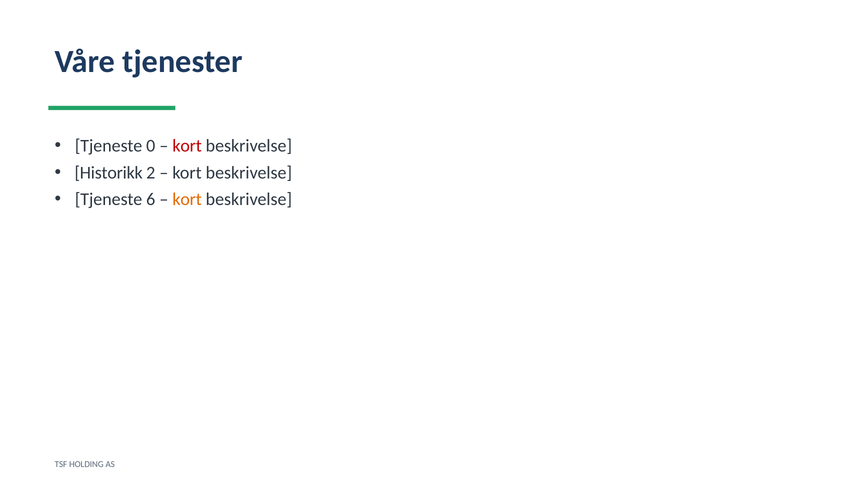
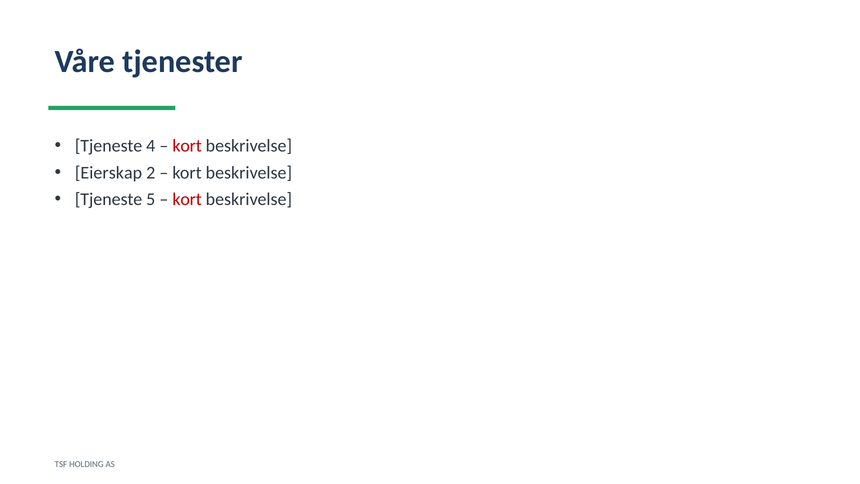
0: 0 -> 4
Historikk: Historikk -> Eierskap
6: 6 -> 5
kort at (187, 199) colour: orange -> red
